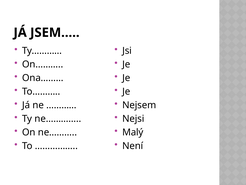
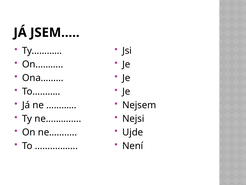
Malý: Malý -> Ujde
